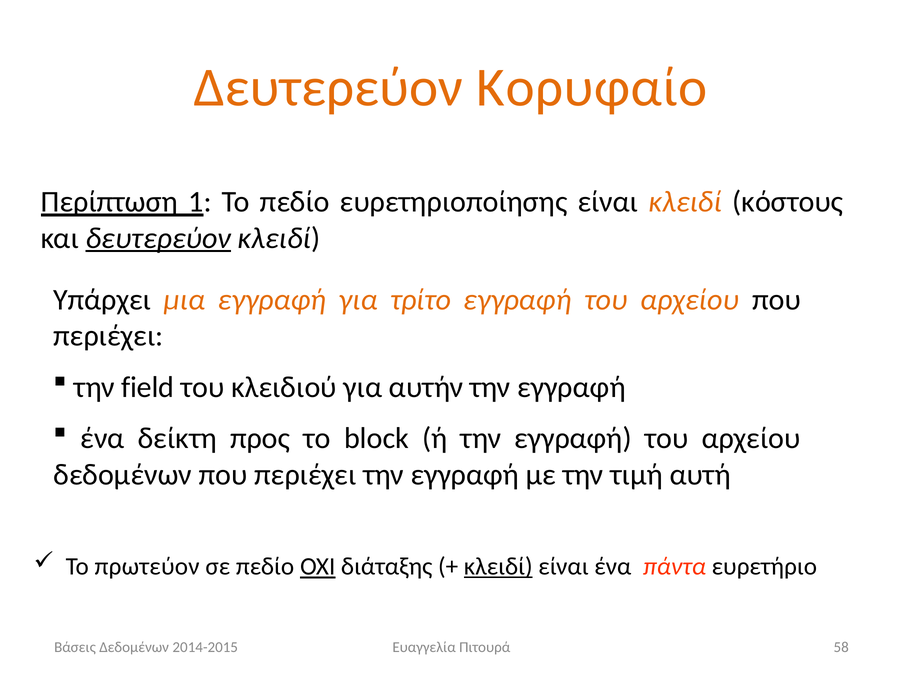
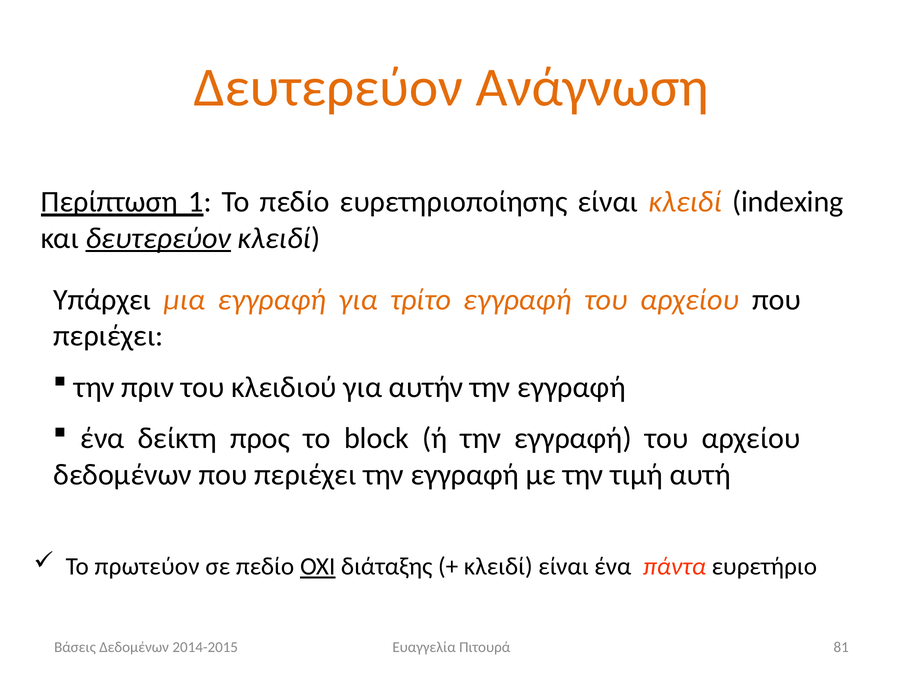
Κορυφαίο: Κορυφαίο -> Ανάγνωση
κόστους: κόστους -> indexing
field: field -> πριν
κλειδί at (498, 566) underline: present -> none
58: 58 -> 81
